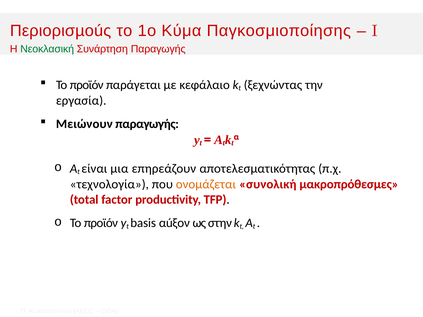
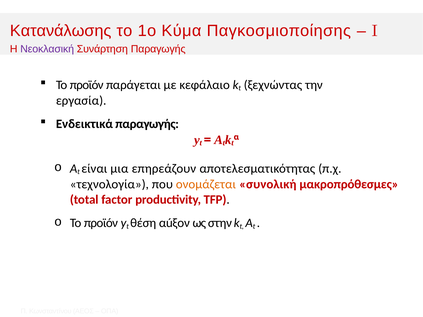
Περιορισµοúς: Περιορισµοúς -> Κατανάλωσης
Νεοκλασική colour: green -> purple
Μειώνουν: Μειώνουν -> Ενδεικτικά
basis: basis -> θέση
